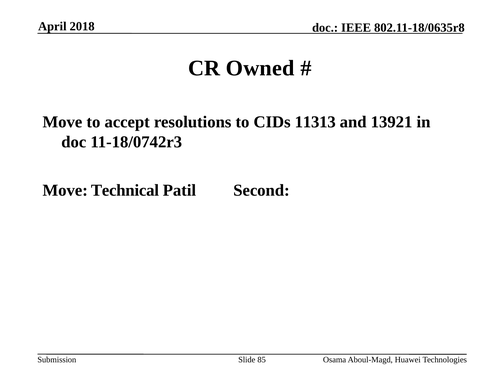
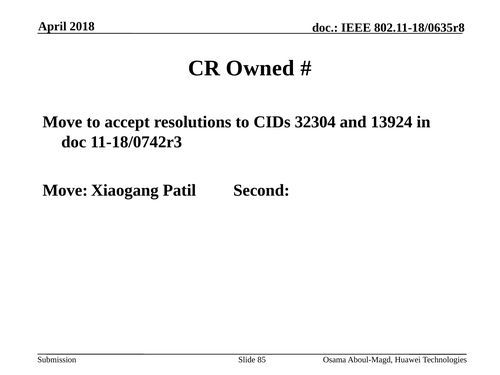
11313: 11313 -> 32304
13921: 13921 -> 13924
Technical: Technical -> Xiaogang
